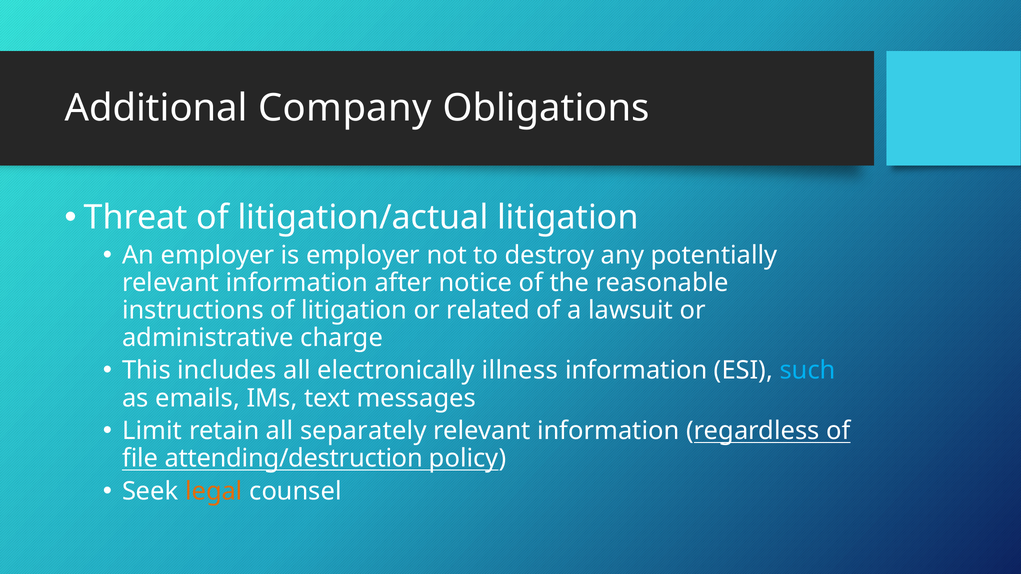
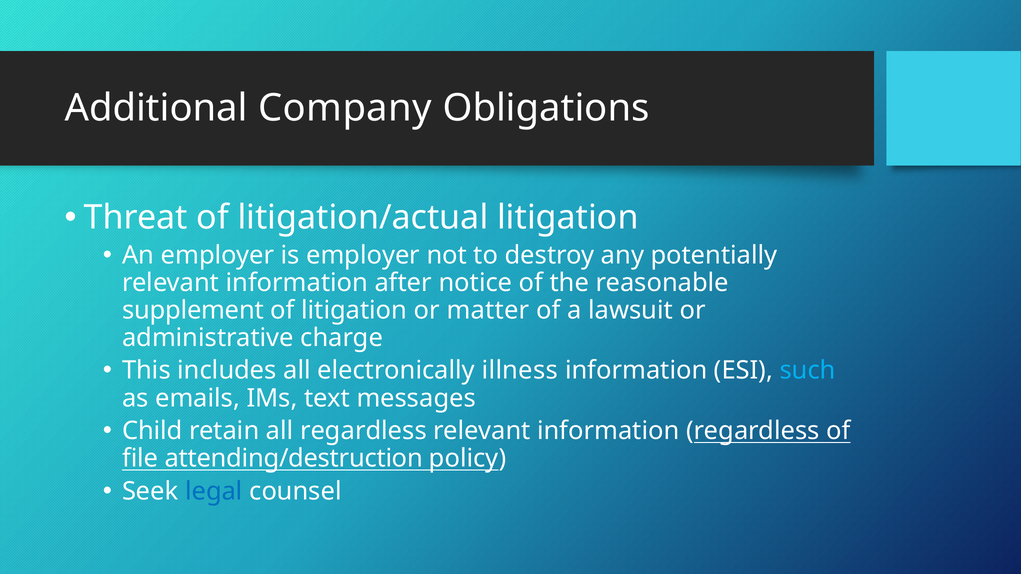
instructions: instructions -> supplement
related: related -> matter
Limit: Limit -> Child
all separately: separately -> regardless
legal colour: orange -> blue
